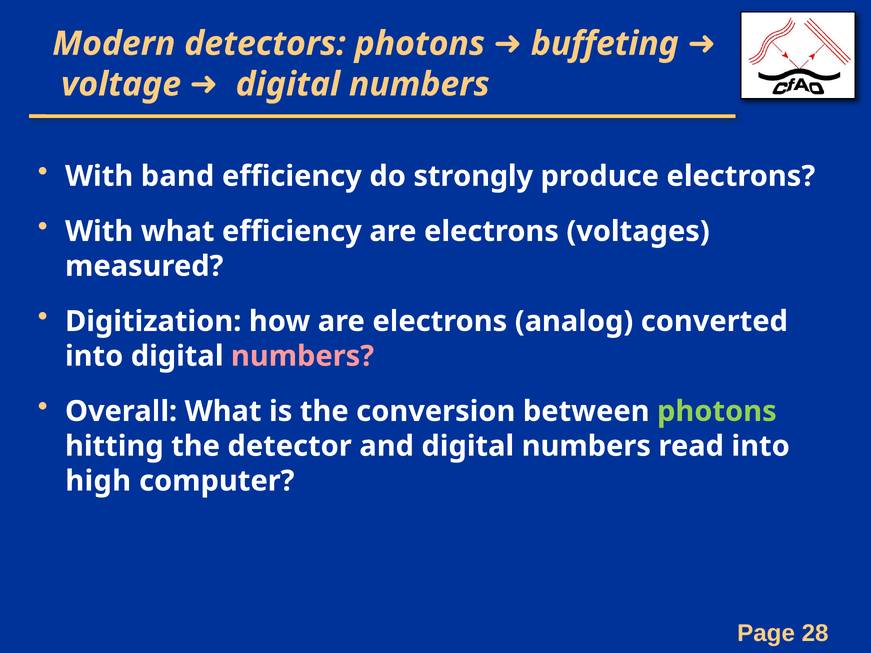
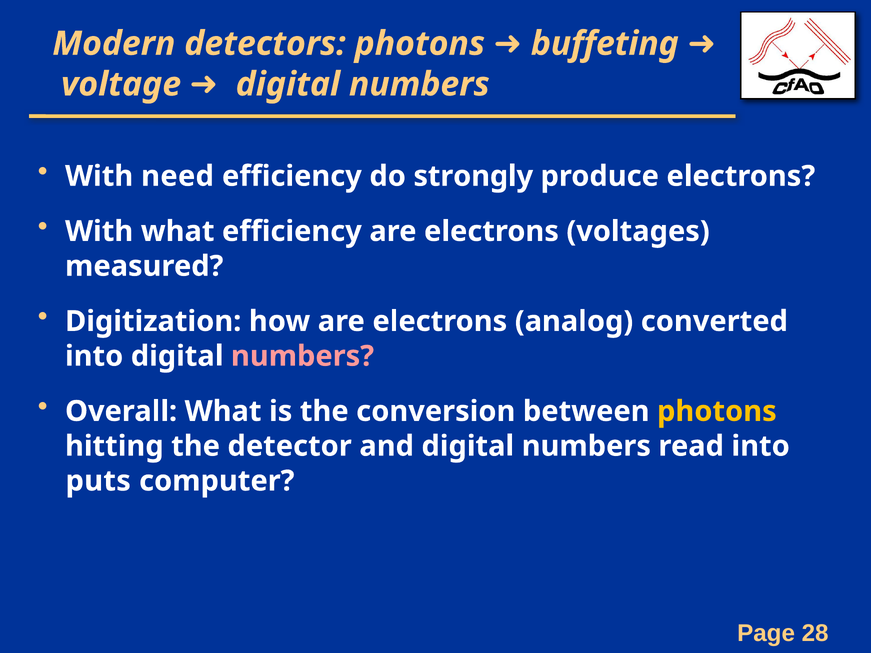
band: band -> need
photons at (717, 411) colour: light green -> yellow
high: high -> puts
